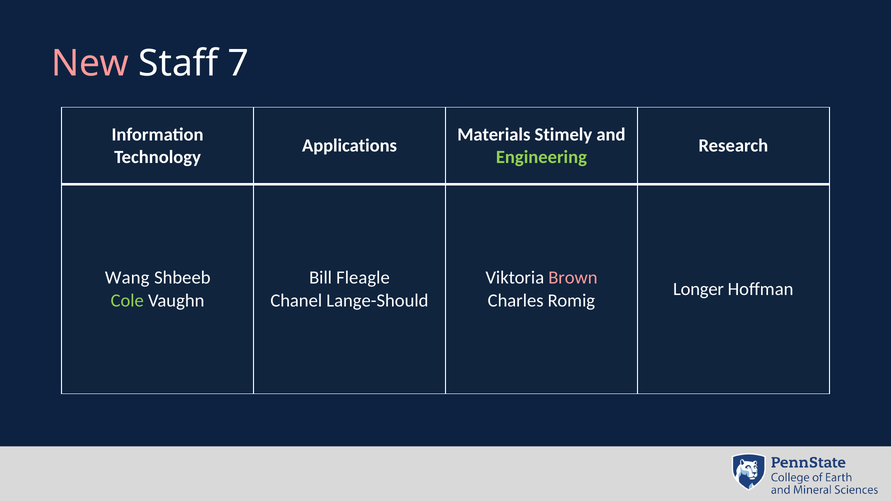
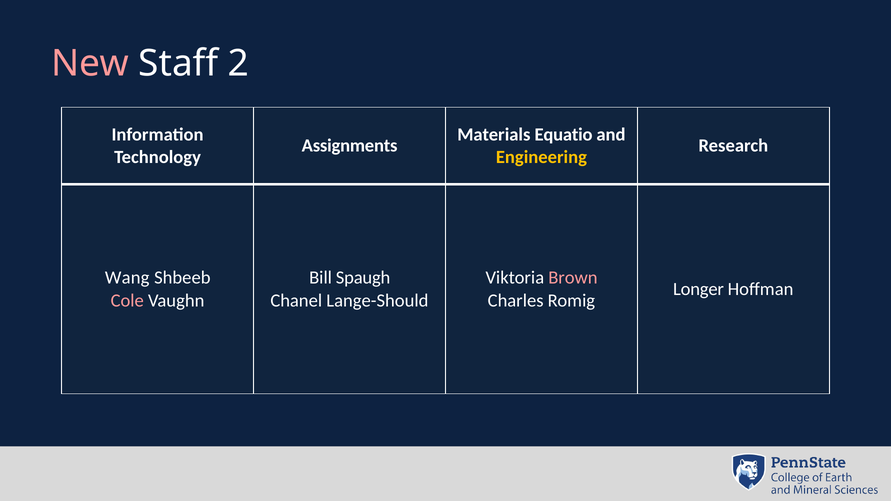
7: 7 -> 2
Stimely: Stimely -> Equatio
Applications: Applications -> Assignments
Engineering colour: light green -> yellow
Fleagle: Fleagle -> Spaugh
Cole colour: light green -> pink
